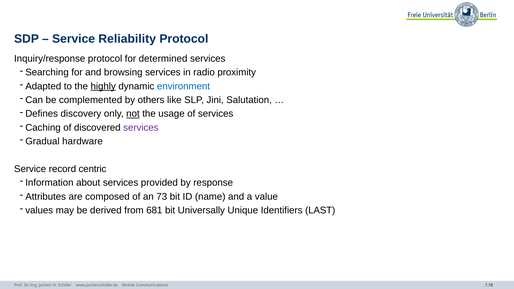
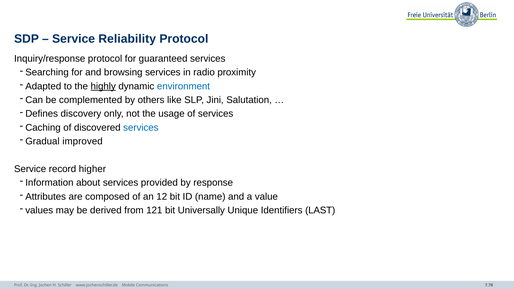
determined: determined -> guaranteed
not underline: present -> none
services at (141, 128) colour: purple -> blue
hardware: hardware -> improved
centric: centric -> higher
73: 73 -> 12
681: 681 -> 121
